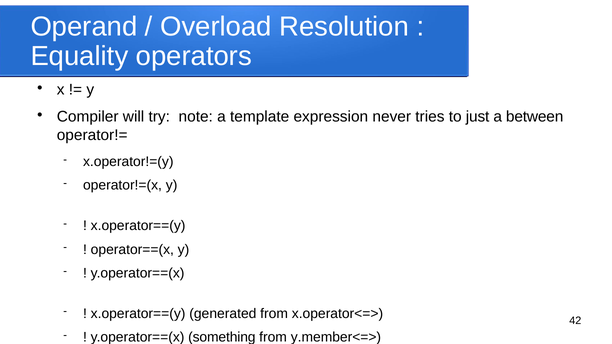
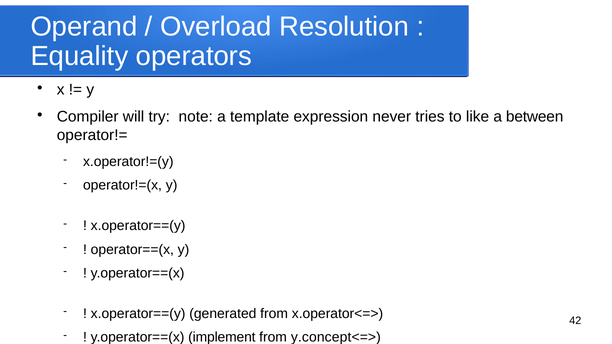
just: just -> like
something: something -> implement
y.member<=>: y.member<=> -> y.concept<=>
